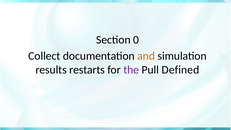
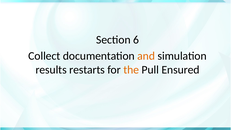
0: 0 -> 6
the colour: purple -> orange
Defined: Defined -> Ensured
